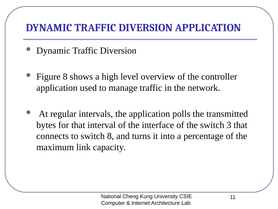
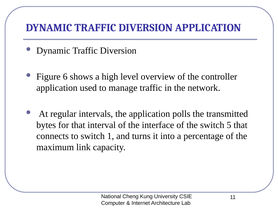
Figure 8: 8 -> 6
3: 3 -> 5
switch 8: 8 -> 1
